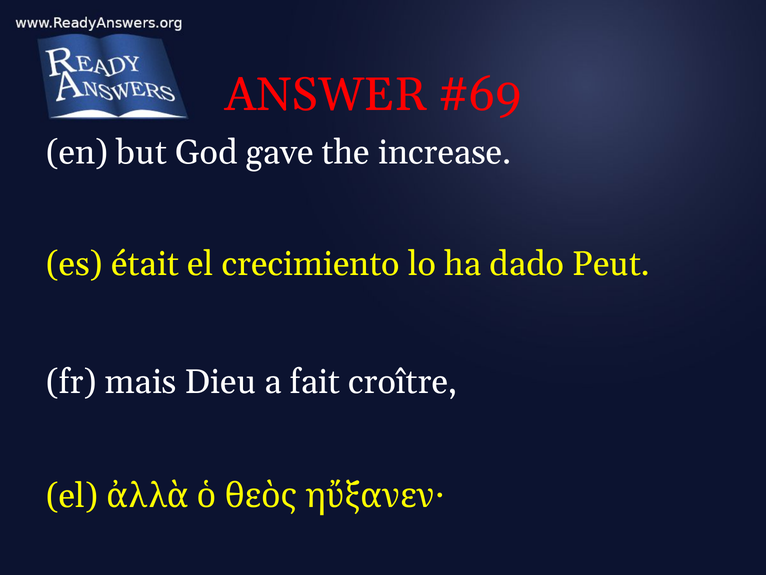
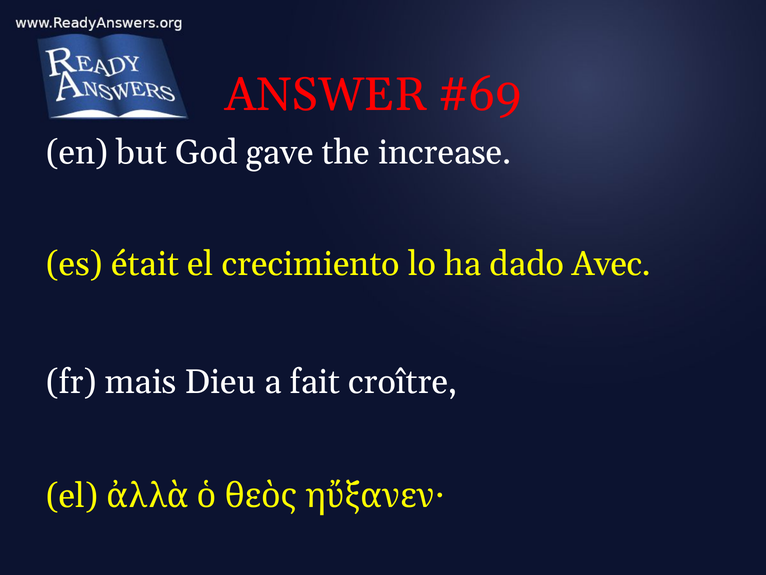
Peut: Peut -> Avec
